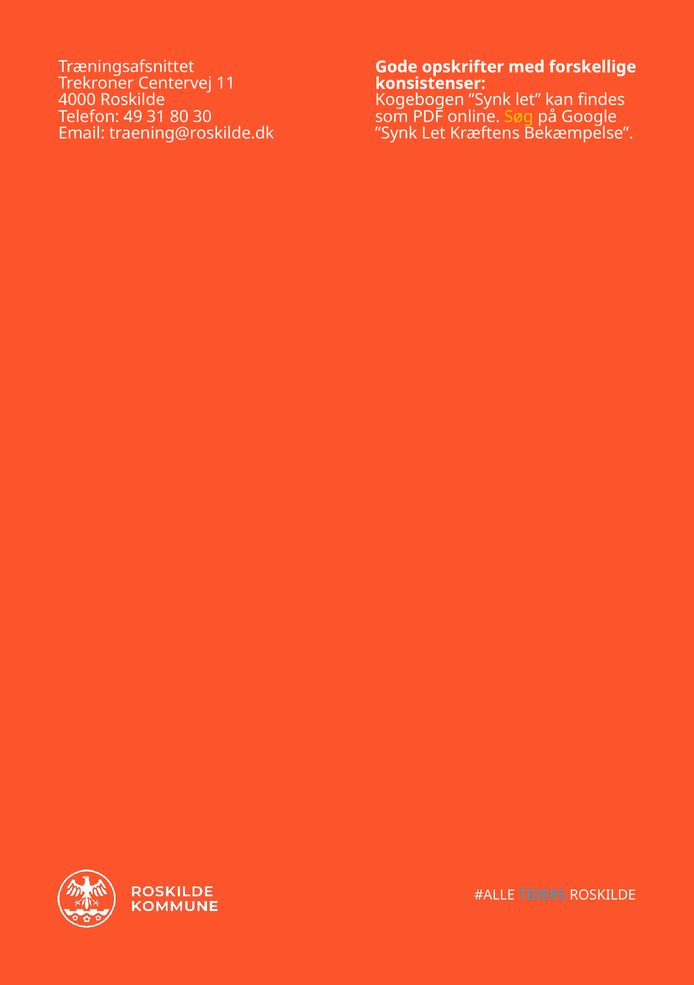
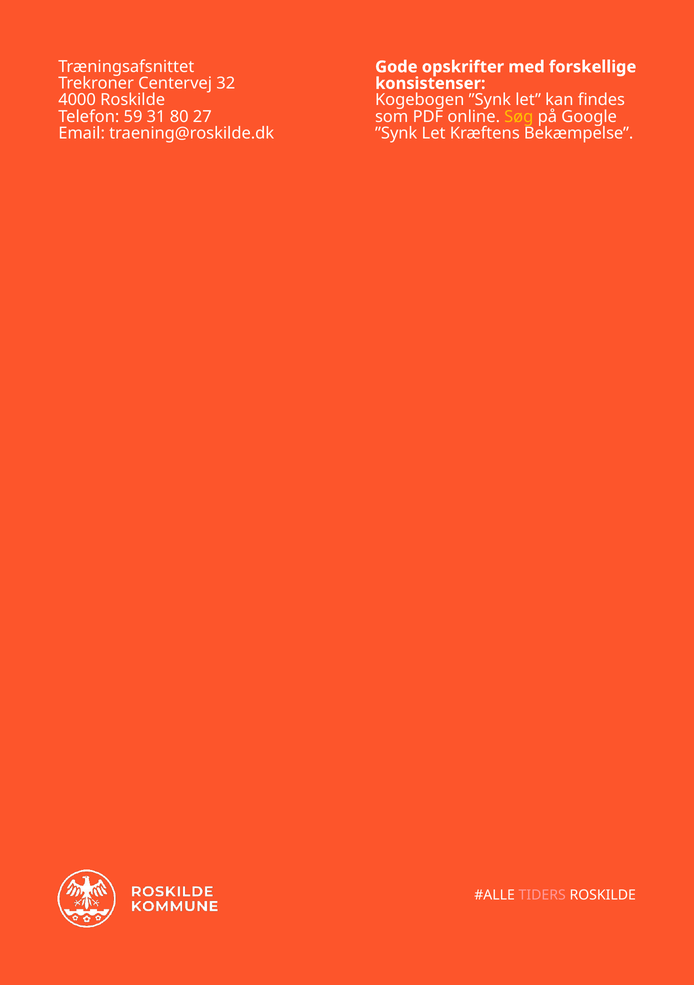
11: 11 -> 32
49: 49 -> 59
30: 30 -> 27
TIDERS colour: light blue -> pink
